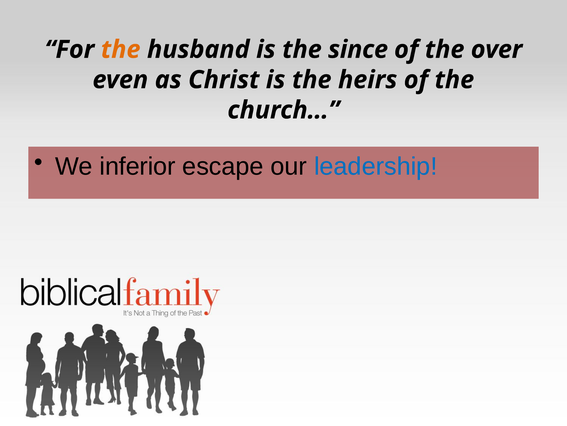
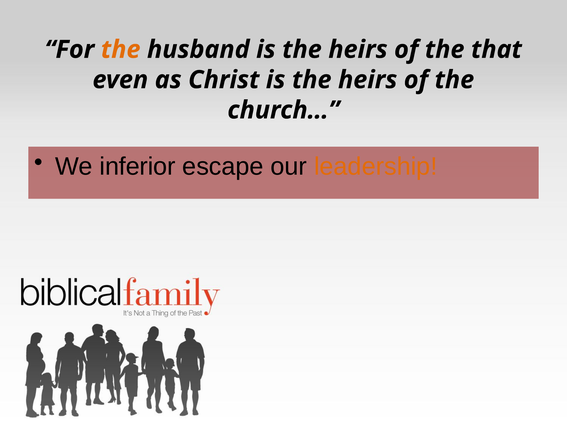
husband is the since: since -> heirs
over: over -> that
leadership colour: blue -> orange
